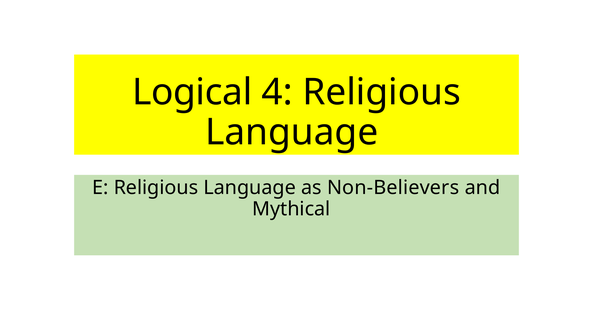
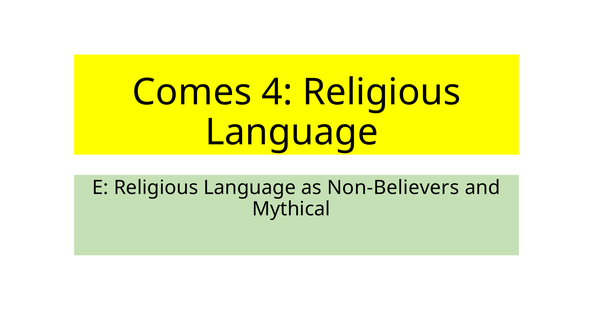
Logical: Logical -> Comes
